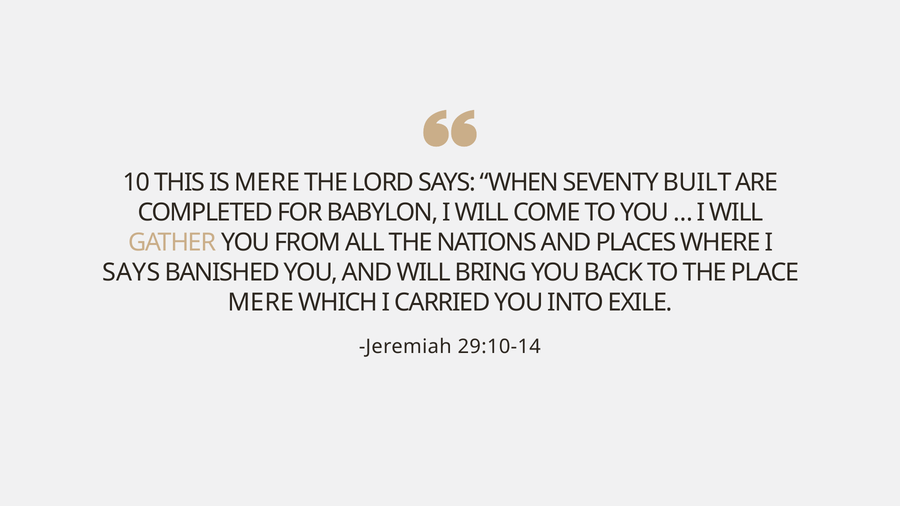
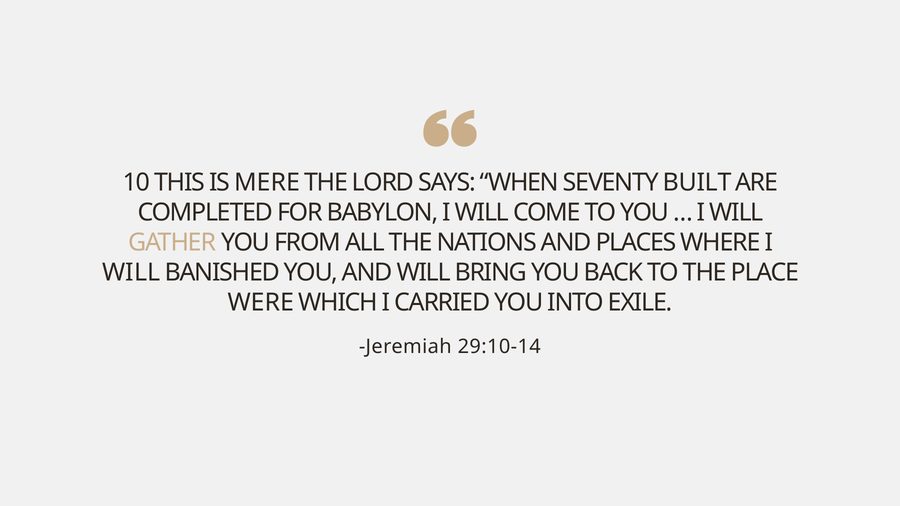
SAYS at (131, 273): SAYS -> WILL
MERE at (261, 303): MERE -> WERE
